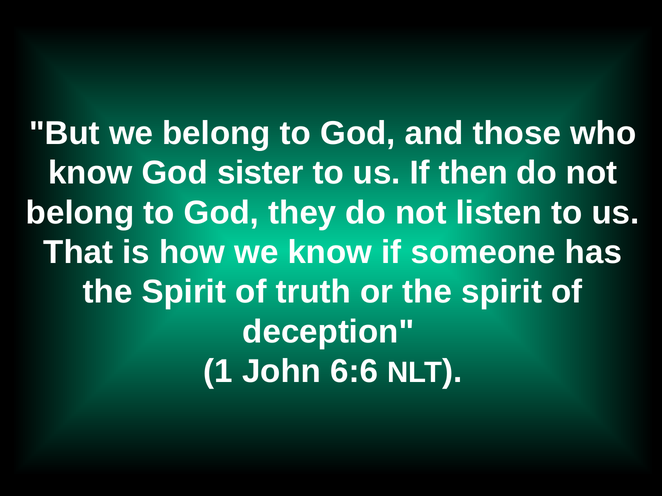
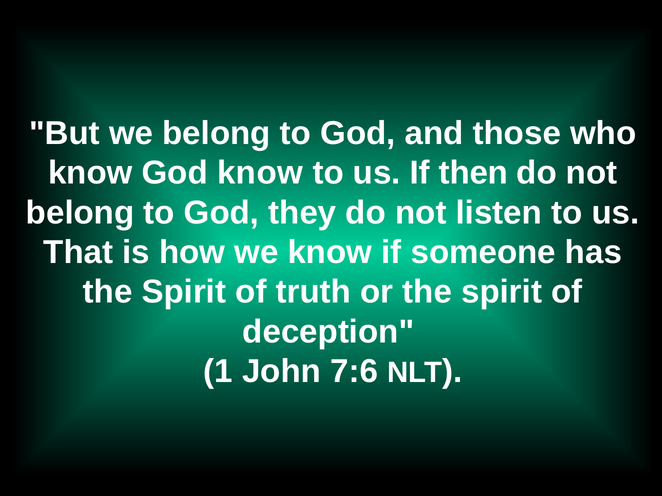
God sister: sister -> know
6:6: 6:6 -> 7:6
